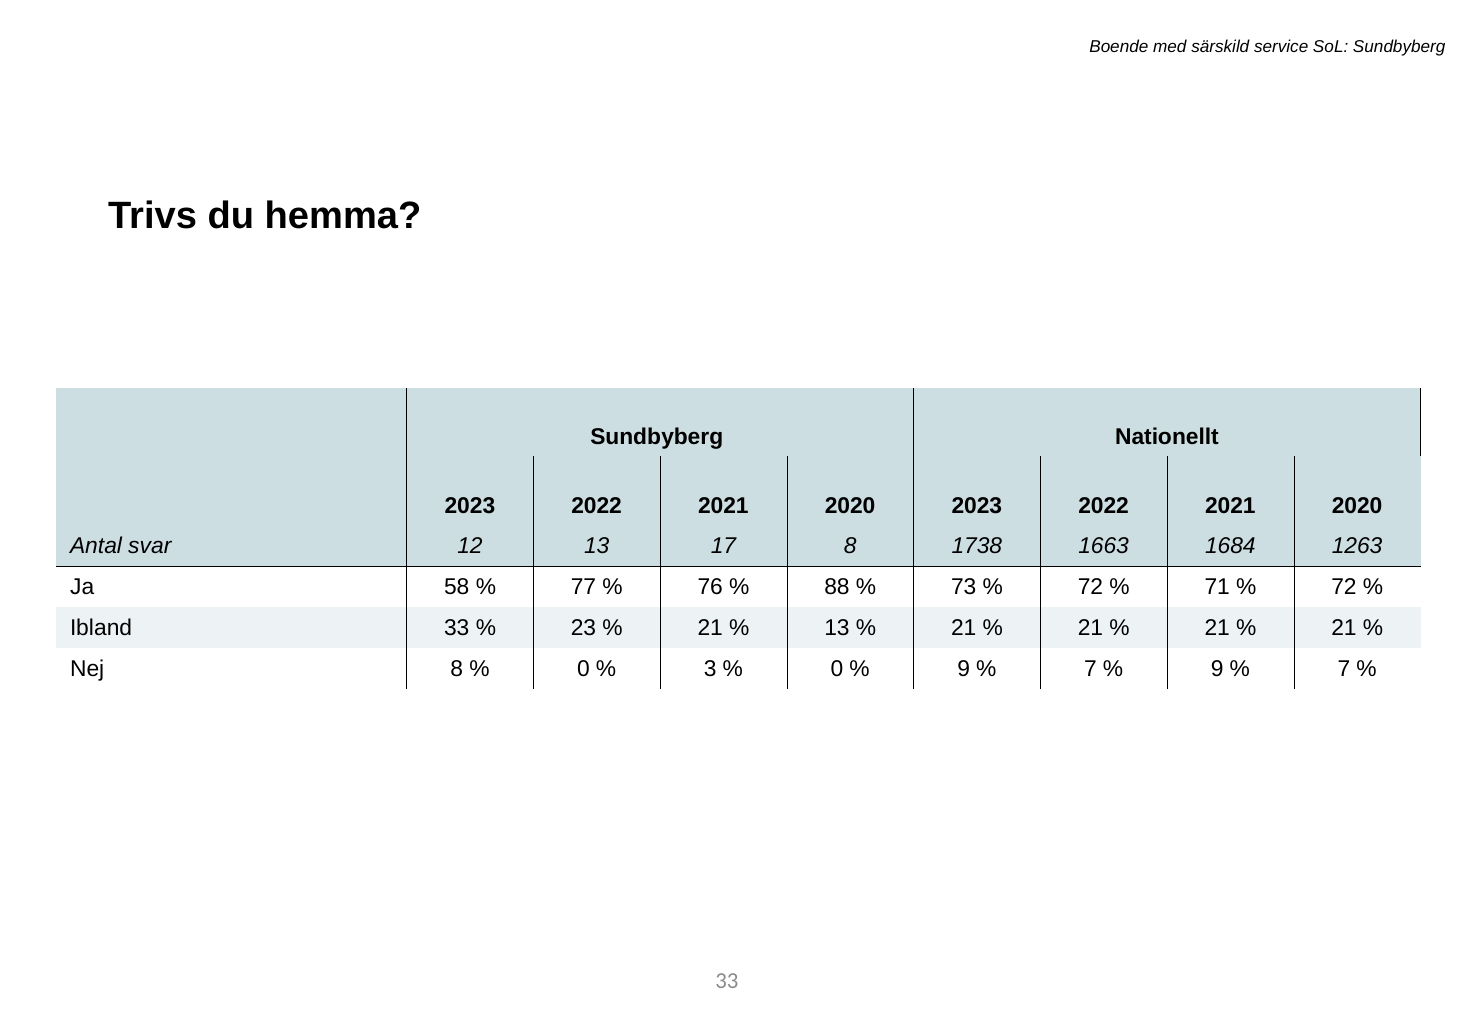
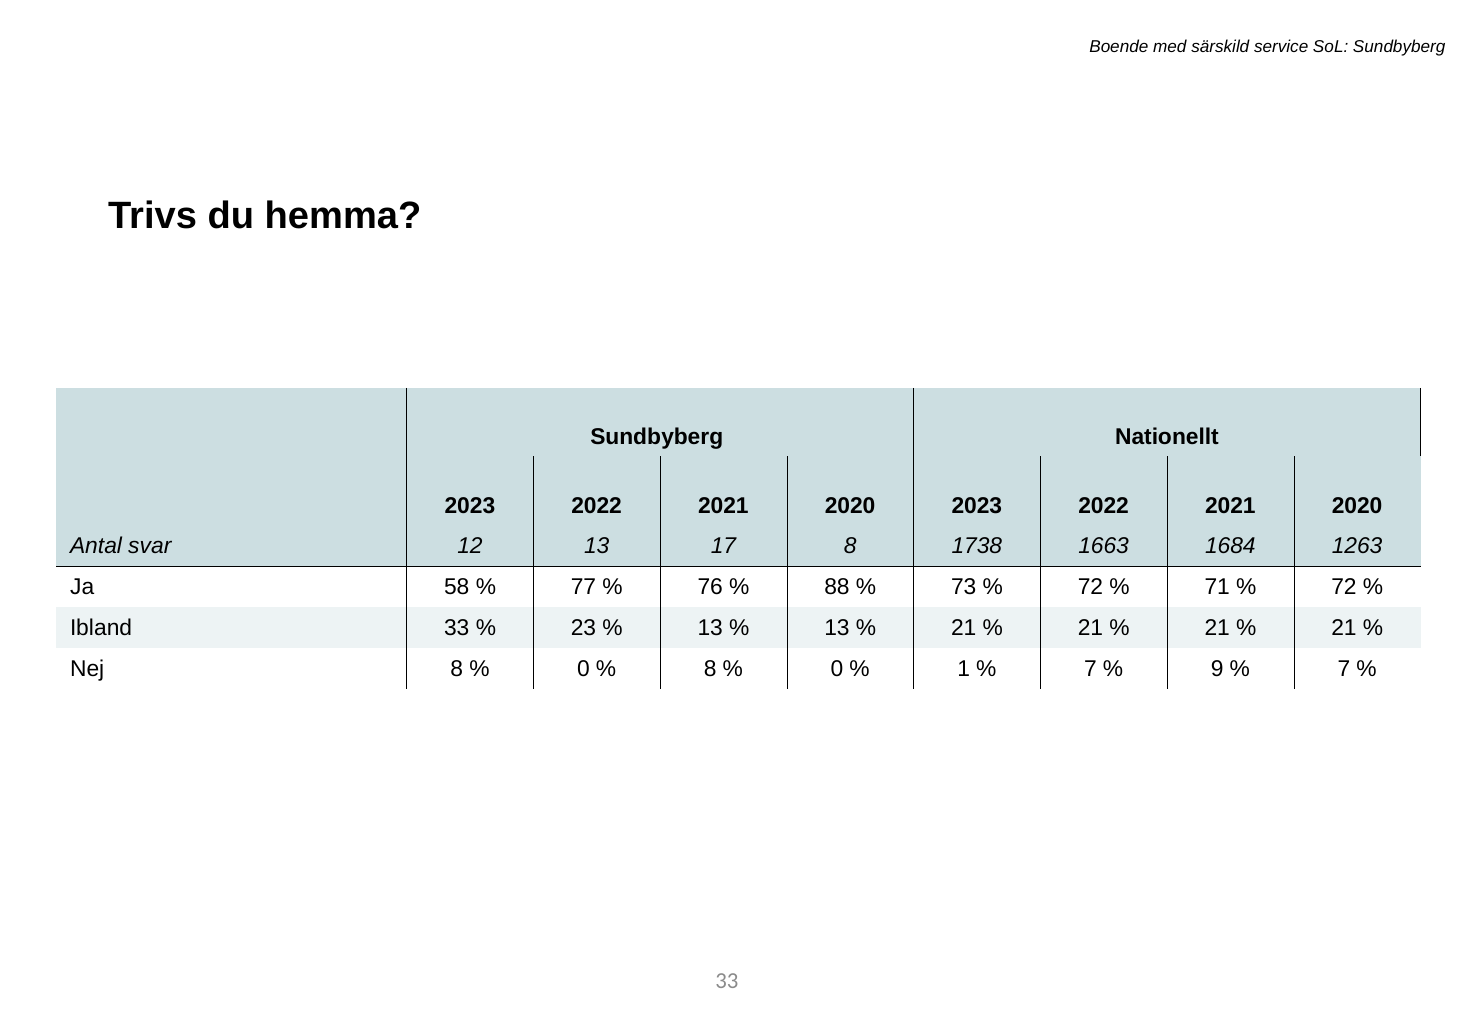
21 at (710, 628): 21 -> 13
3 at (710, 669): 3 -> 8
9 at (964, 669): 9 -> 1
